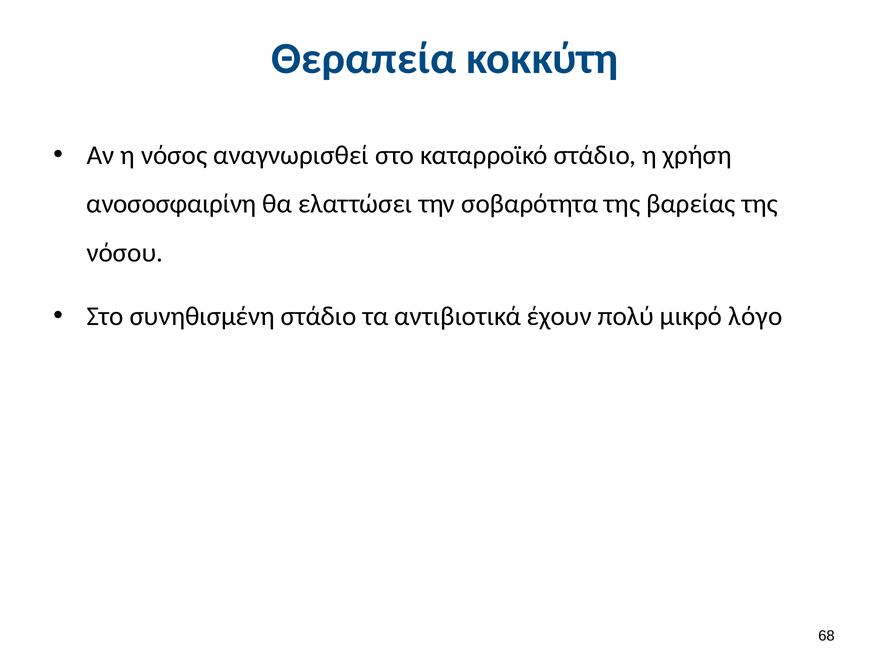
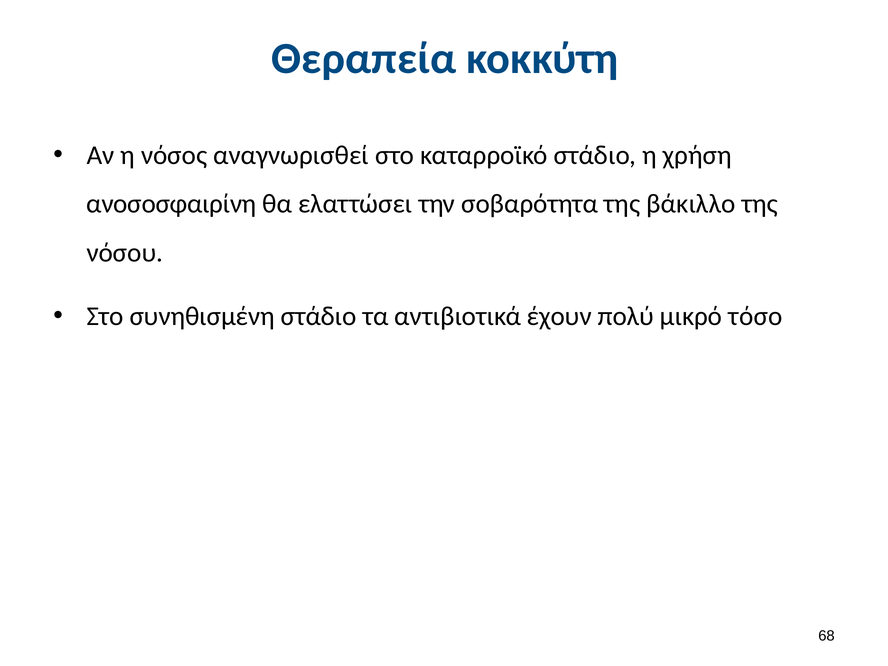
βαρείας: βαρείας -> βάκιλλο
λόγο: λόγο -> τόσο
